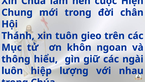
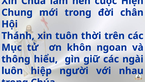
gieo: gieo -> thời
lượng: lượng -> người
